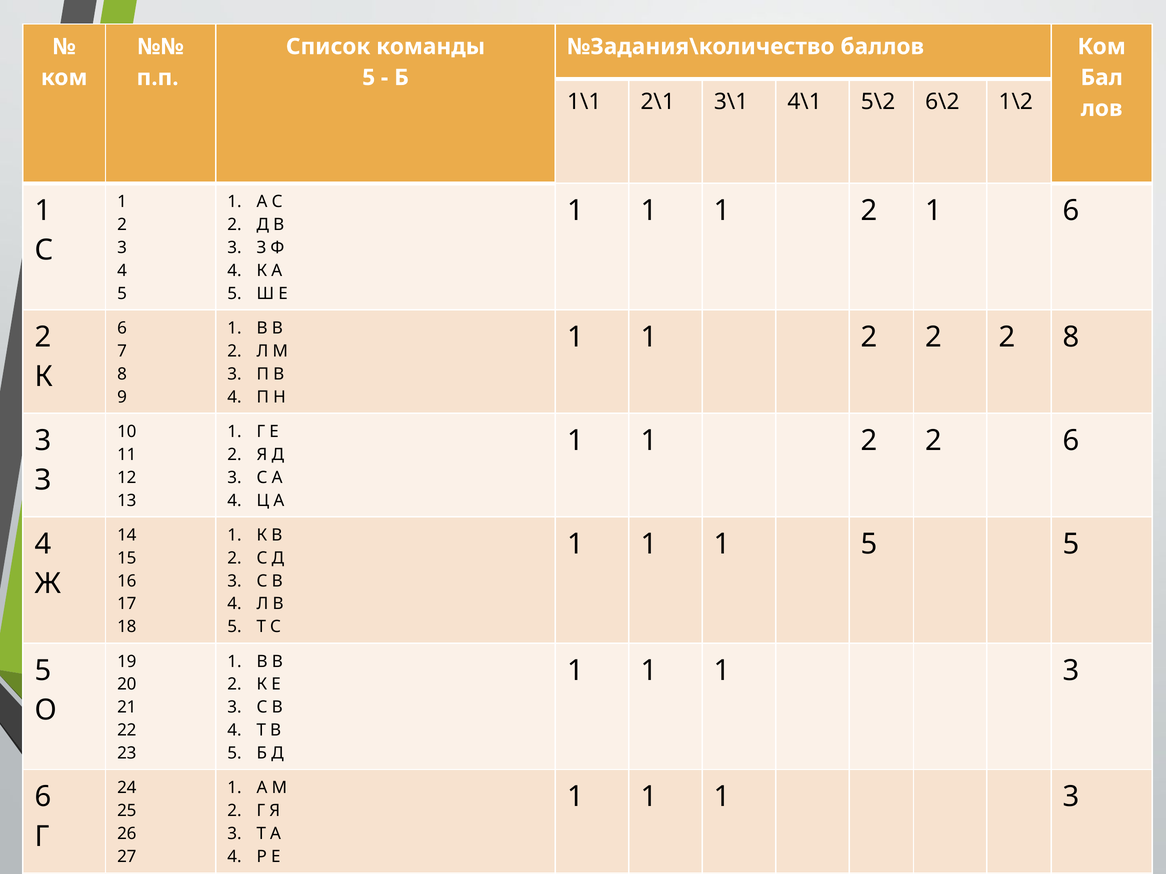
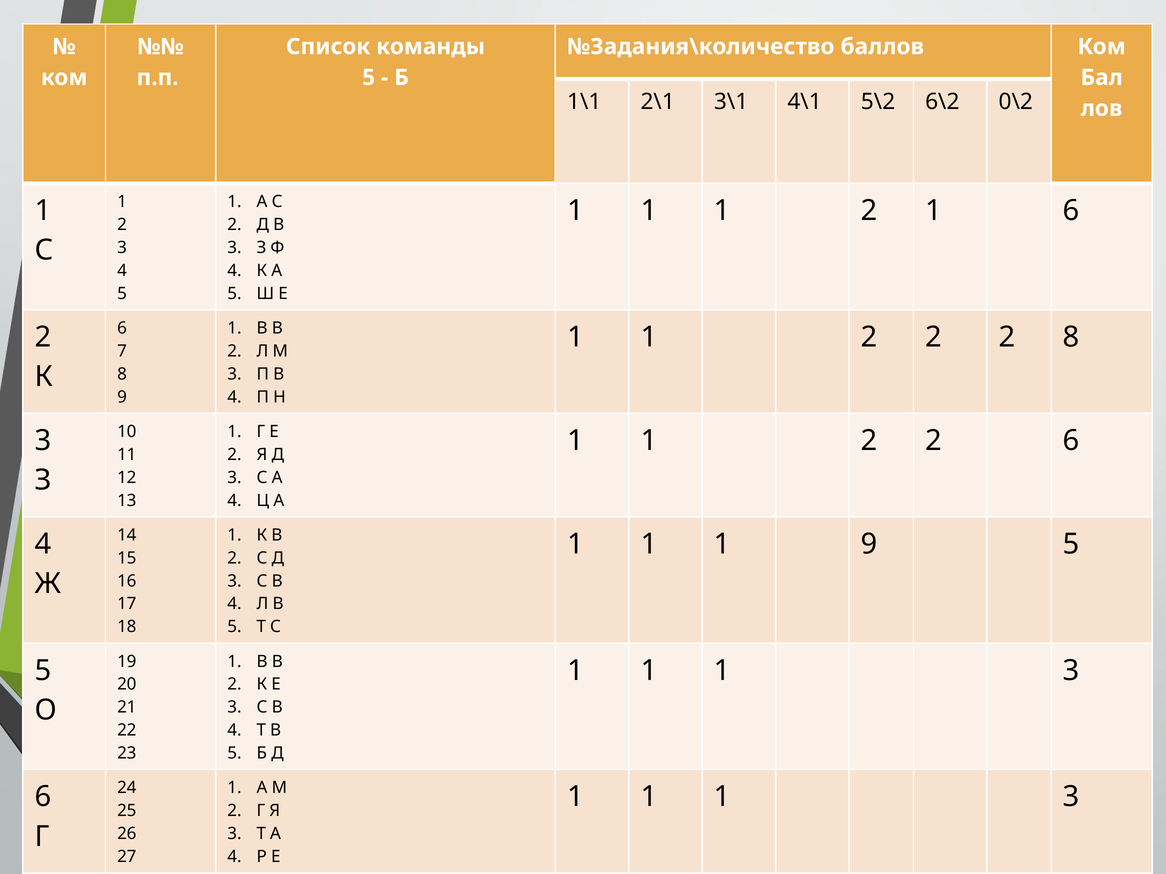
1\2: 1\2 -> 0\2
1 5: 5 -> 9
